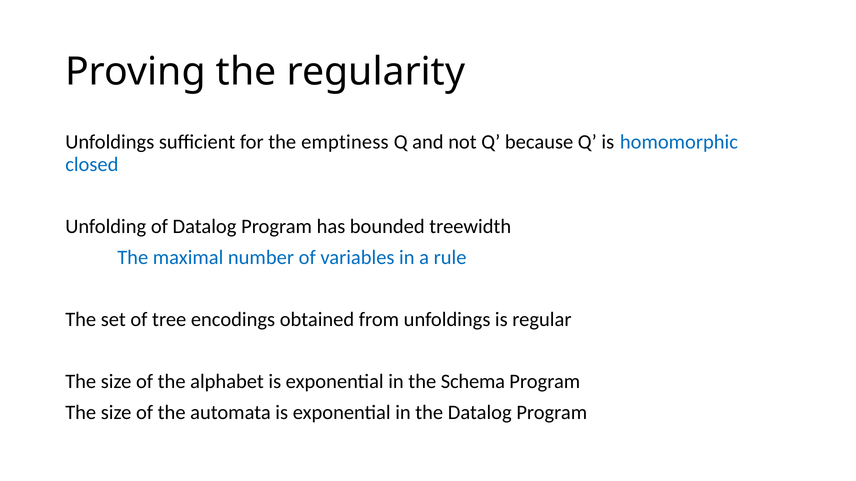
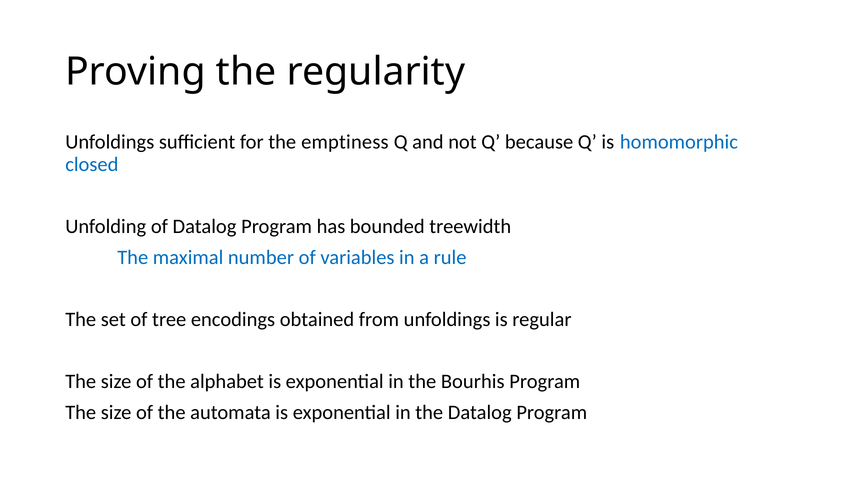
Schema: Schema -> Bourhis
